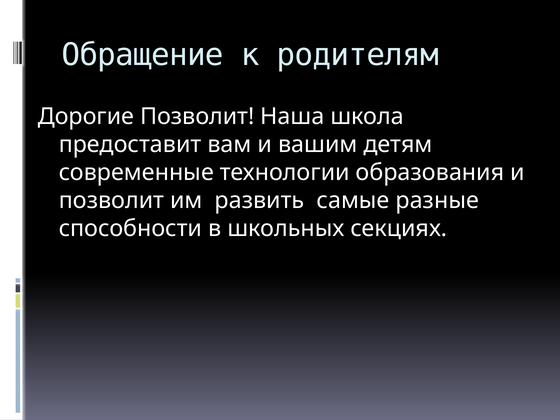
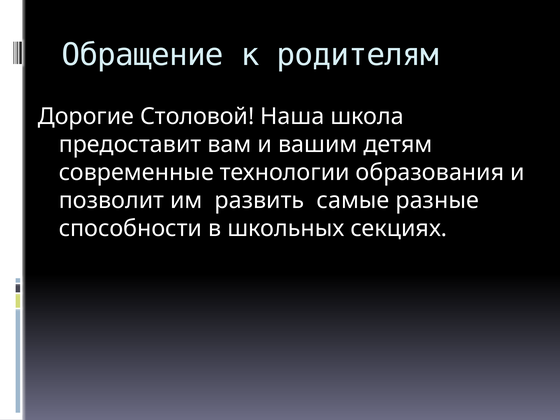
Дорогие Позволит: Позволит -> Столовой
